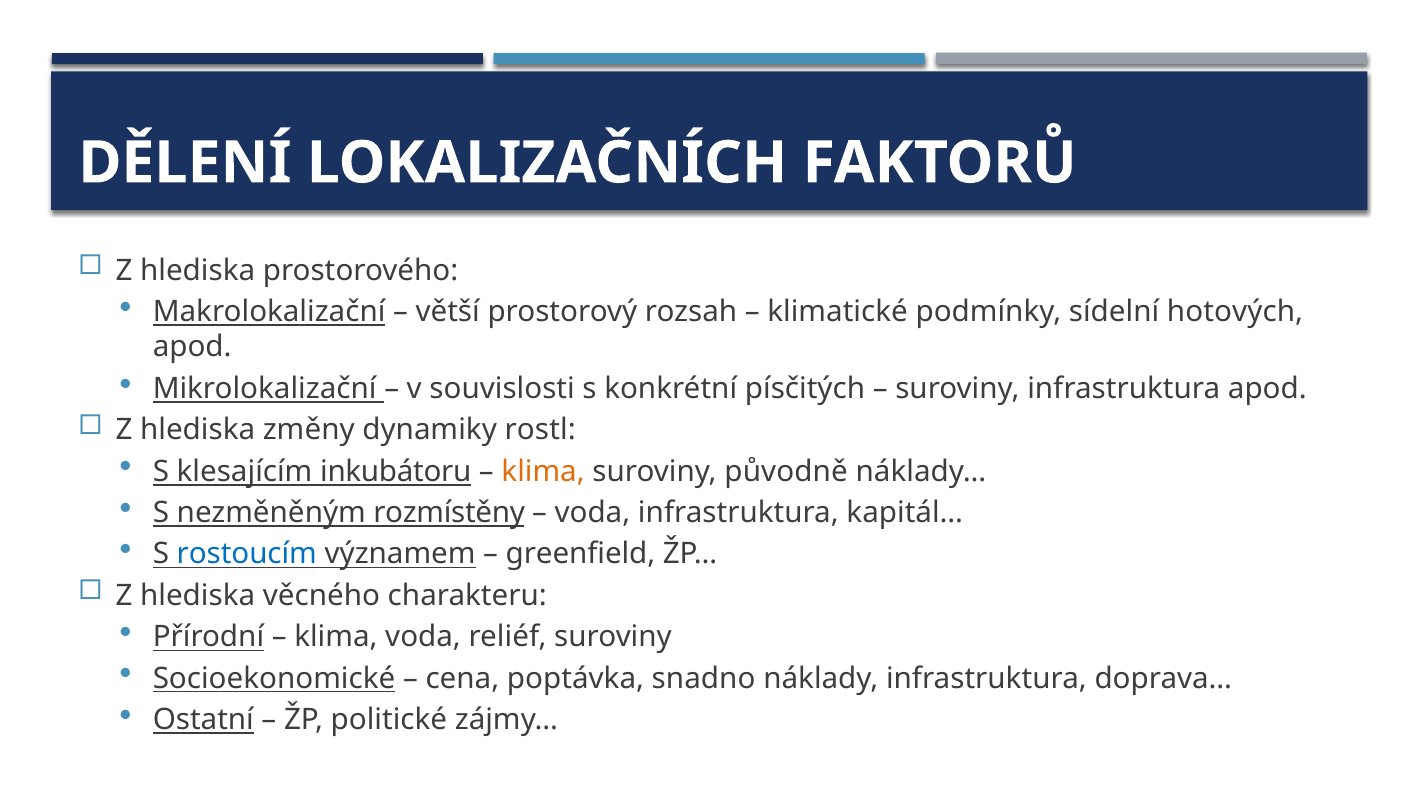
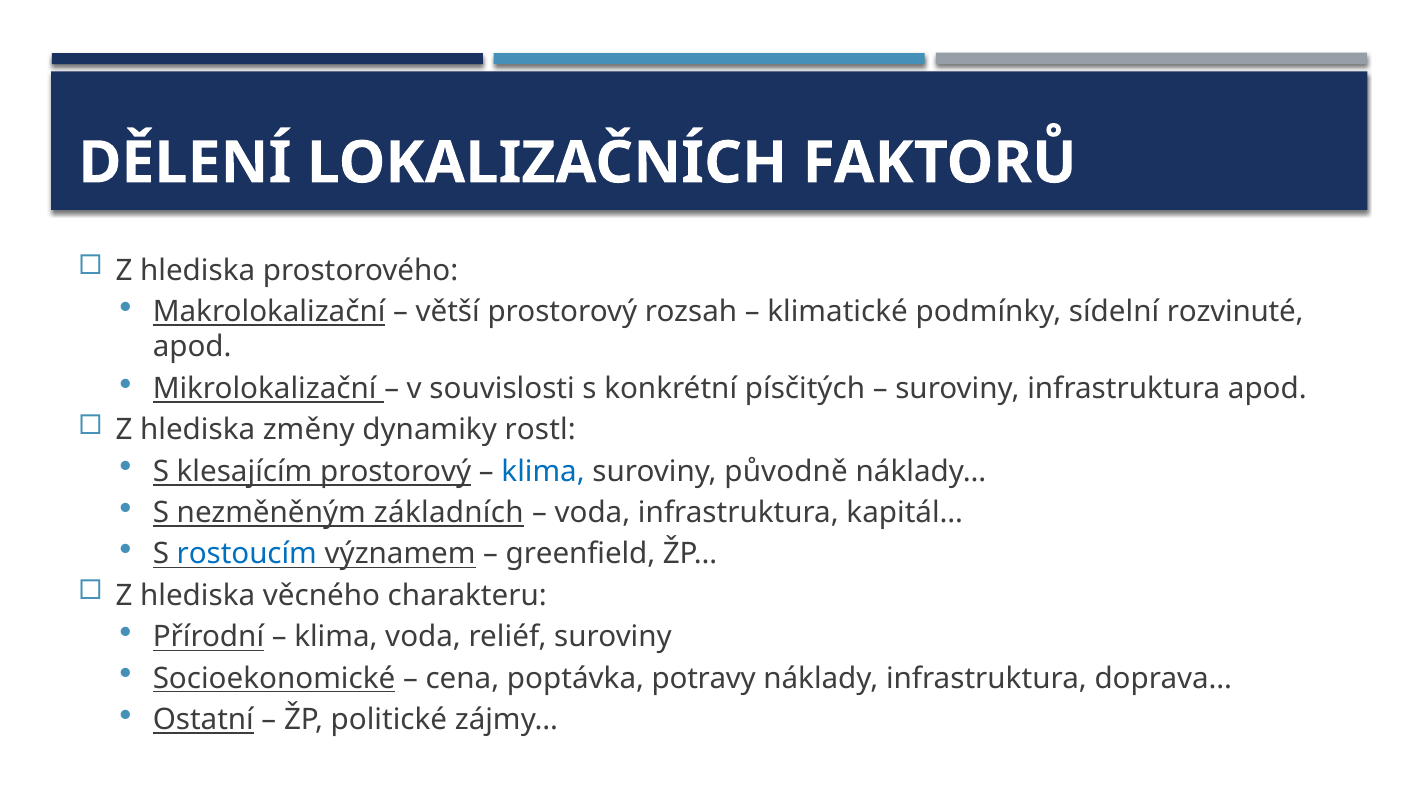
hotových: hotových -> rozvinuté
klesajícím inkubátoru: inkubátoru -> prostorový
klima at (543, 471) colour: orange -> blue
rozmístěny: rozmístěny -> základních
snadno: snadno -> potravy
